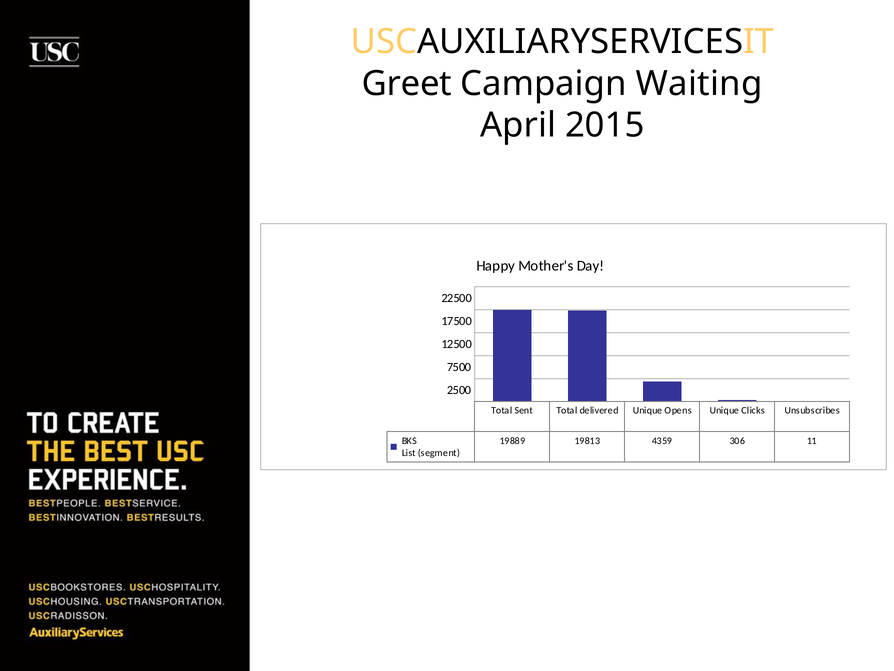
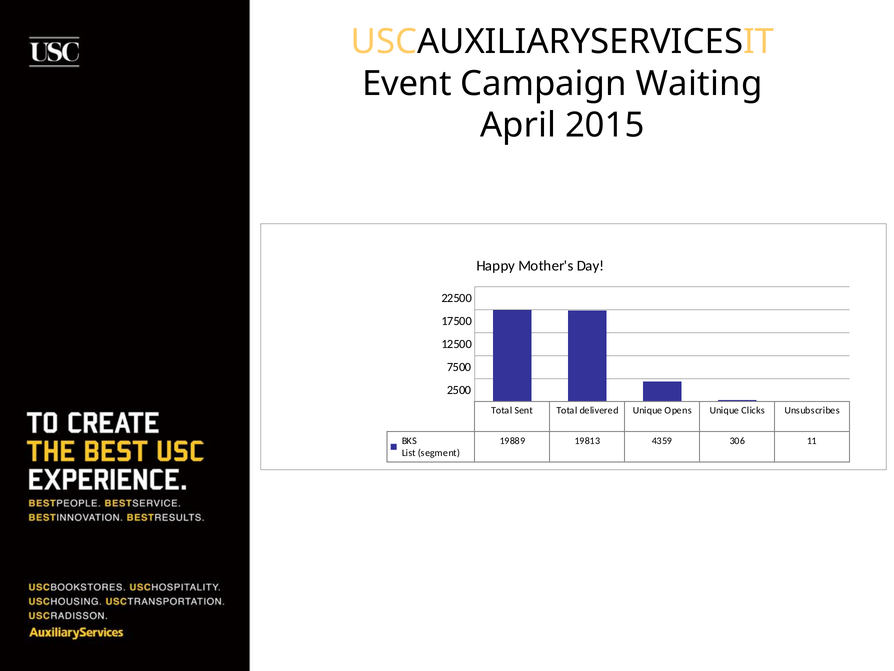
Greet: Greet -> Event
